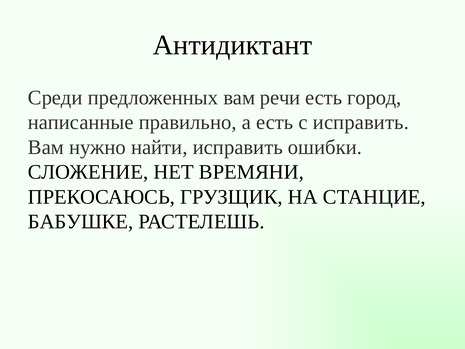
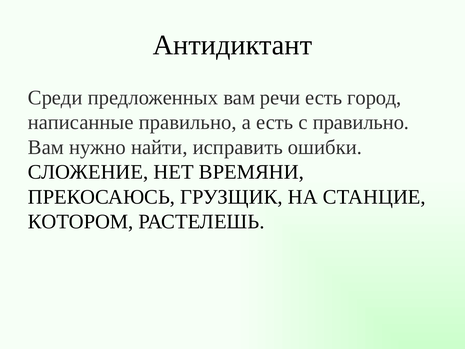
с исправить: исправить -> правильно
БАБУШКЕ: БАБУШКЕ -> КОТОРОМ
